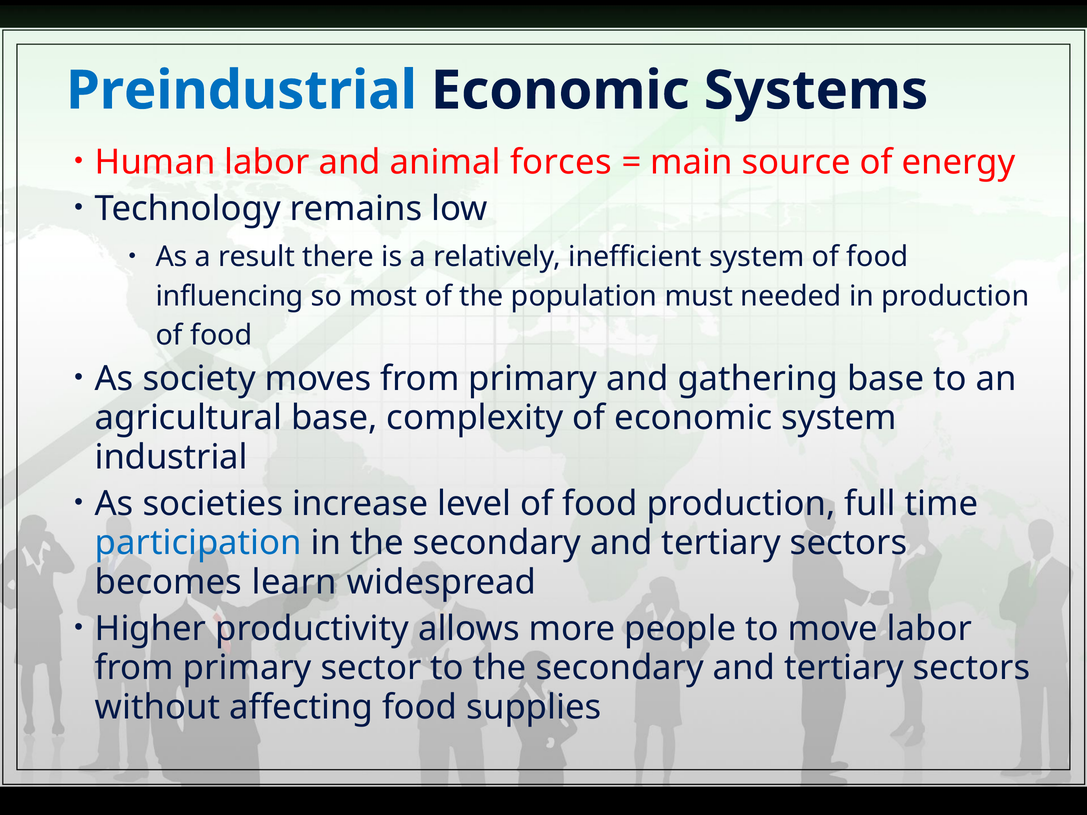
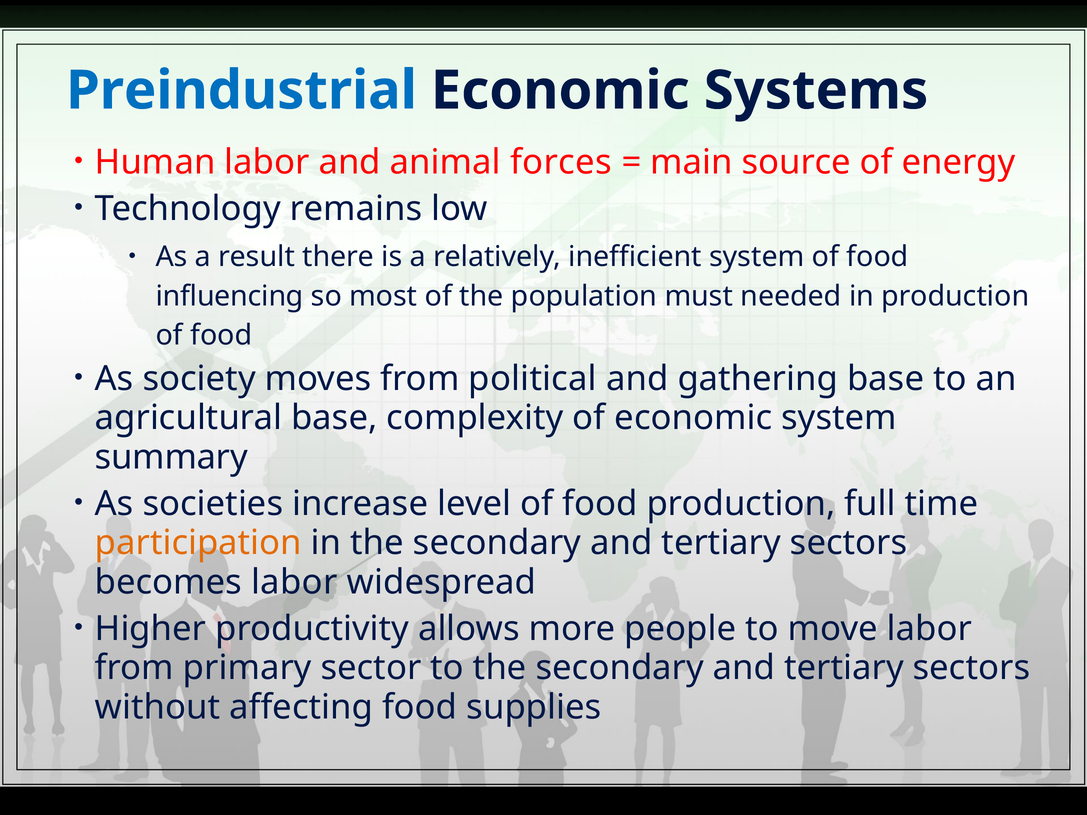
moves from primary: primary -> political
industrial: industrial -> summary
participation colour: blue -> orange
becomes learn: learn -> labor
